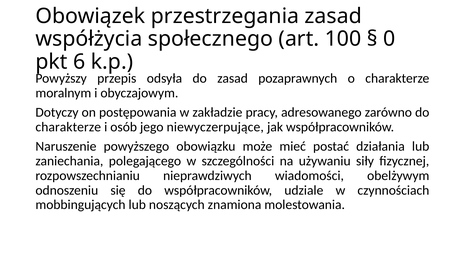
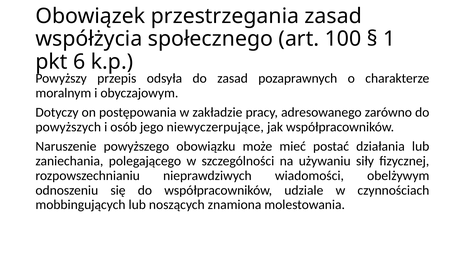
0: 0 -> 1
charakterze at (68, 127): charakterze -> powyższych
